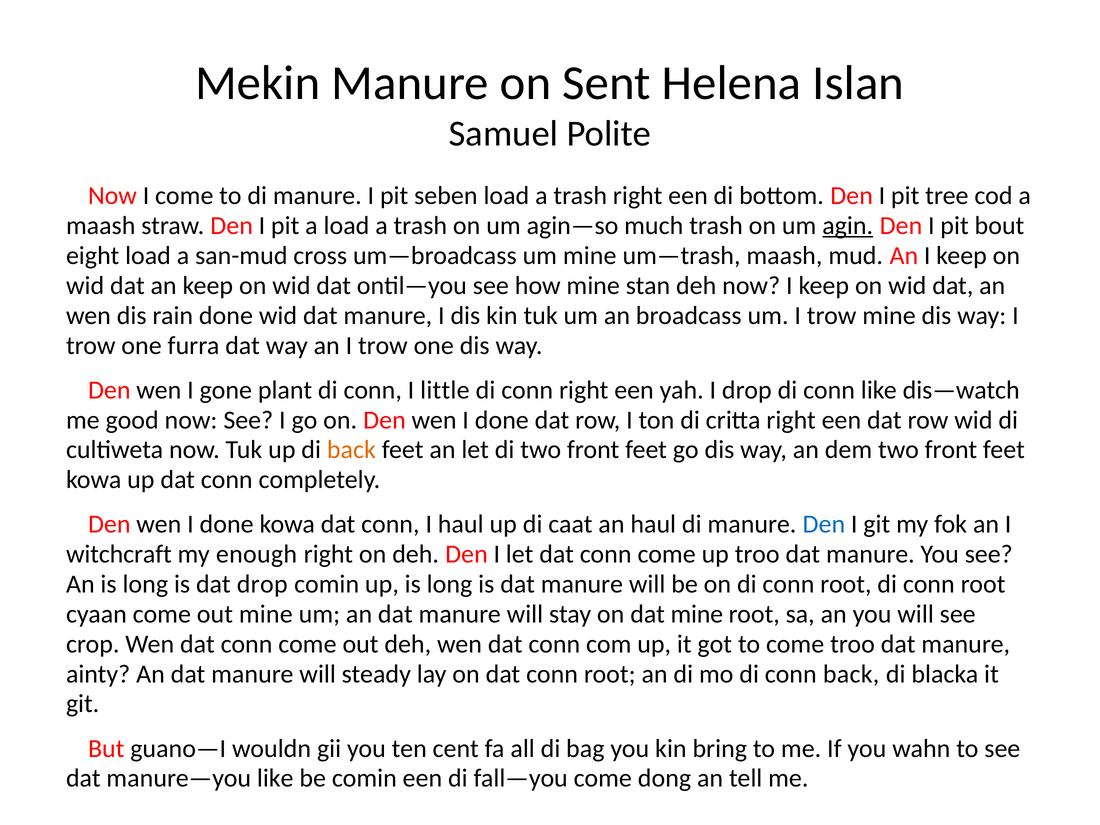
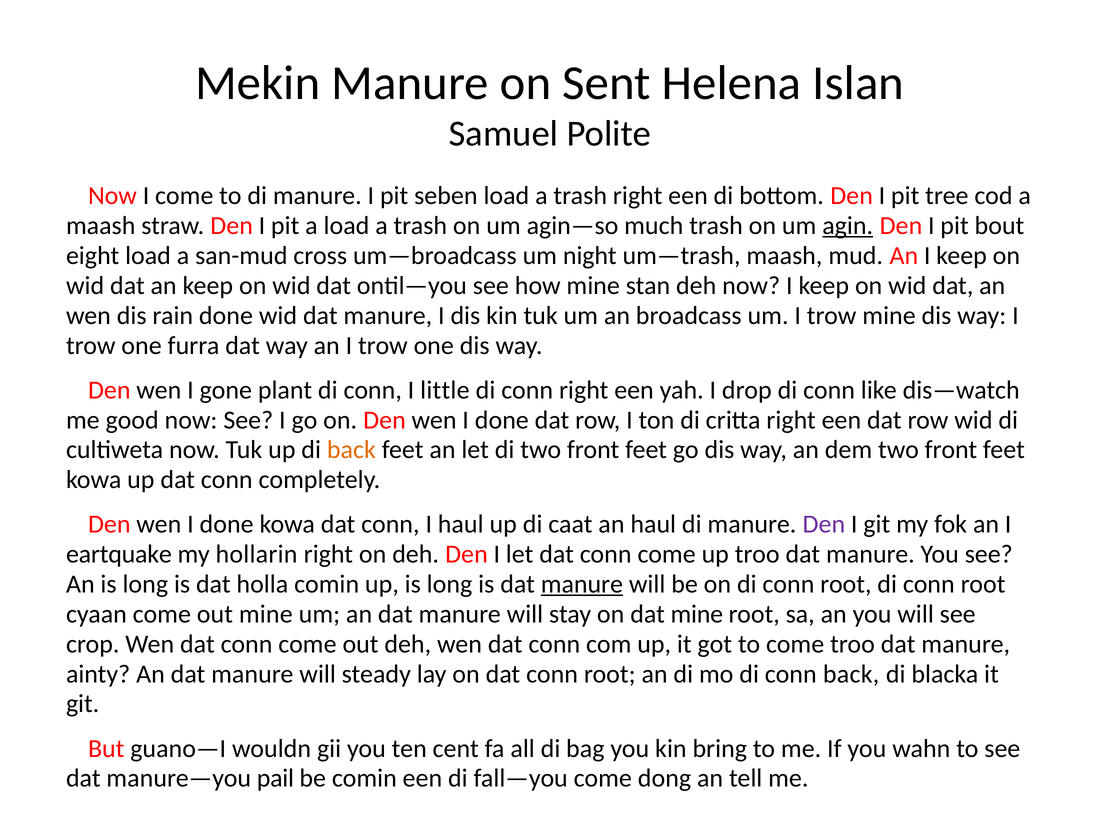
um mine: mine -> night
Den at (824, 524) colour: blue -> purple
witchcraft: witchcraft -> eartquake
enough: enough -> hollarin
dat drop: drop -> holla
manure at (582, 584) underline: none -> present
manure—you like: like -> pail
